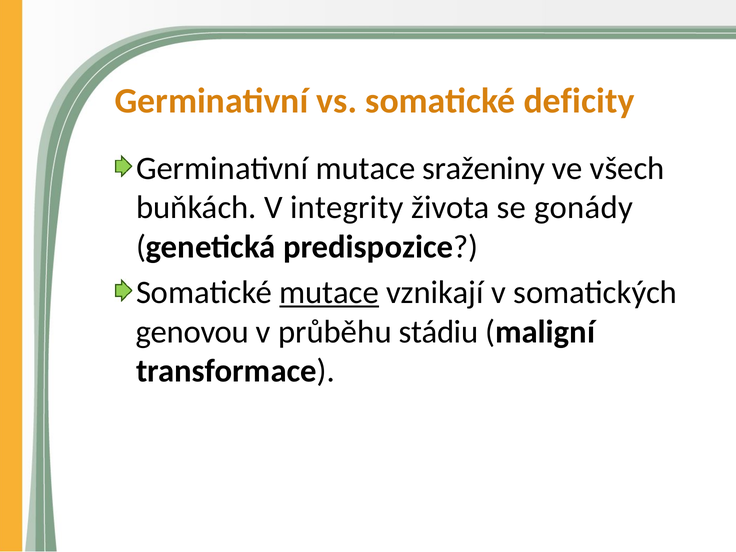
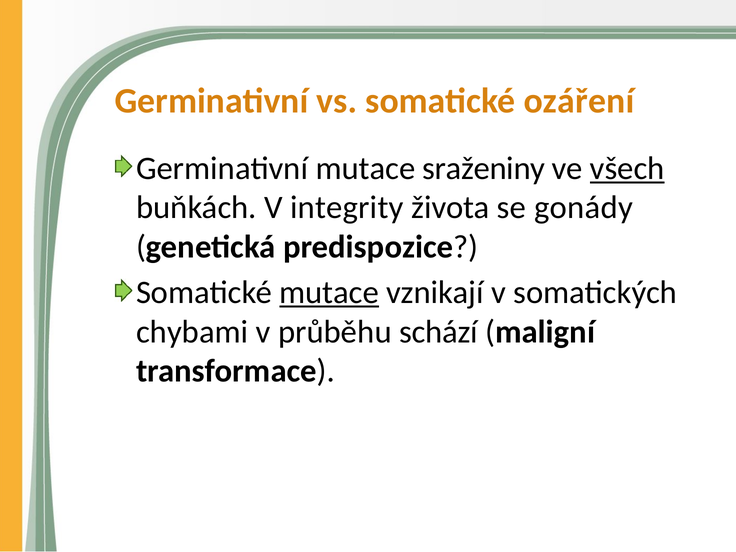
deficity: deficity -> ozáření
všech underline: none -> present
genovou: genovou -> chybami
stádiu: stádiu -> schází
